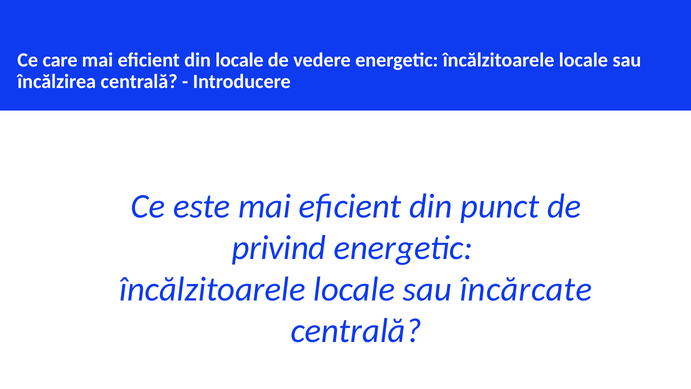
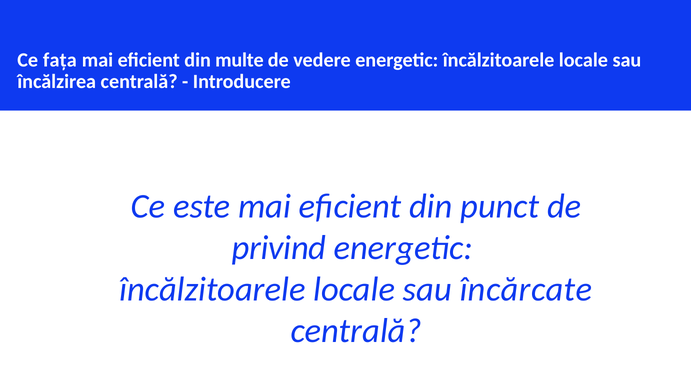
care: care -> fața
din locale: locale -> multe
